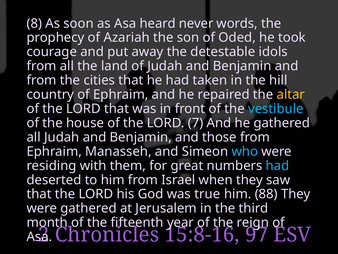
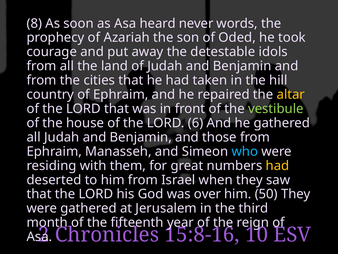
vestibule colour: light blue -> light green
7: 7 -> 6
had at (278, 165) colour: light blue -> yellow
true: true -> over
88: 88 -> 50
97: 97 -> 10
